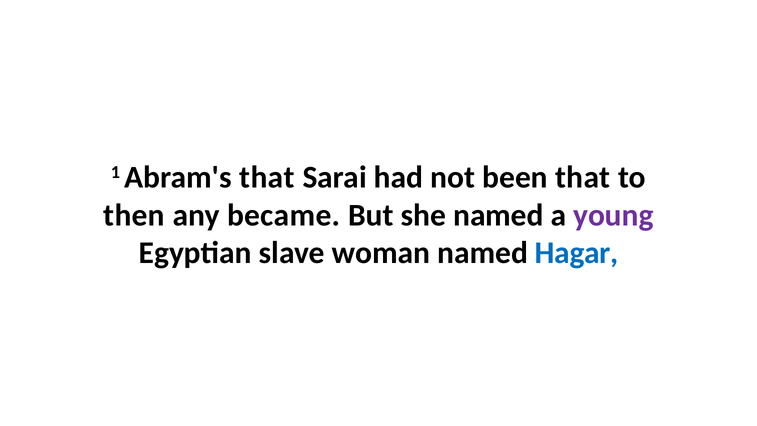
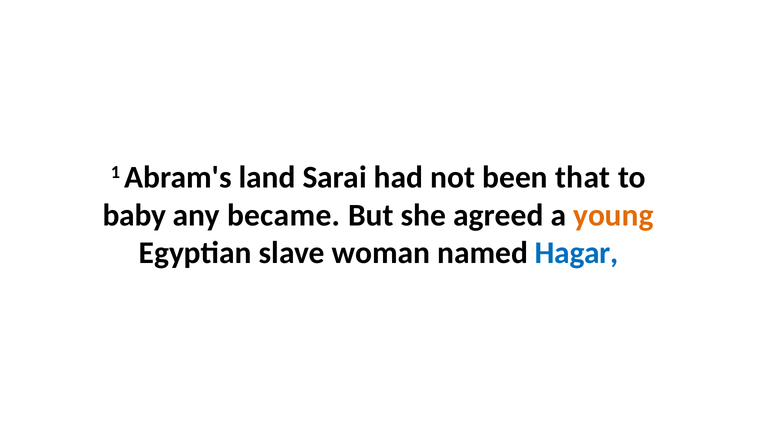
Abram's that: that -> land
then: then -> baby
she named: named -> agreed
young colour: purple -> orange
